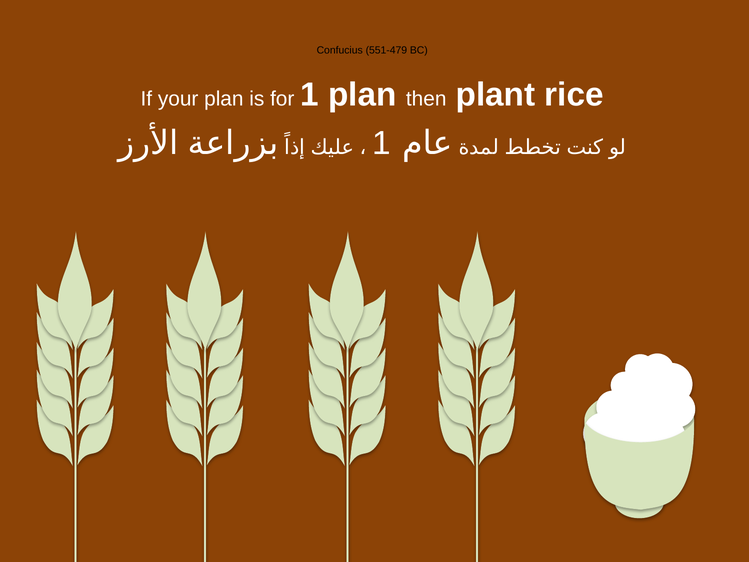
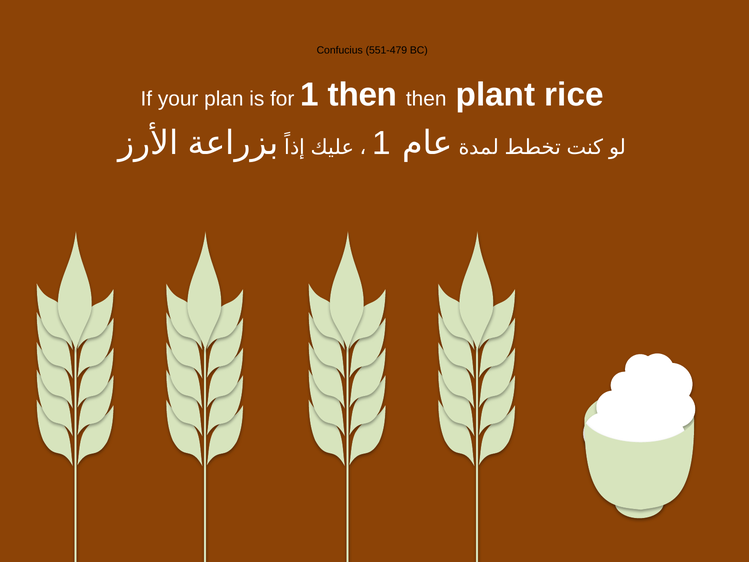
1 plan: plan -> then
